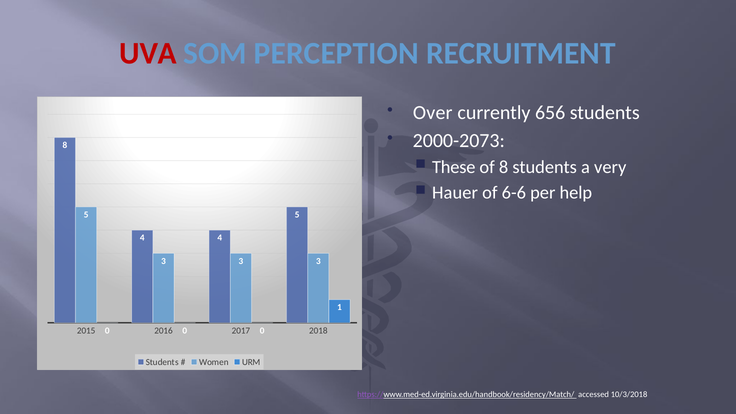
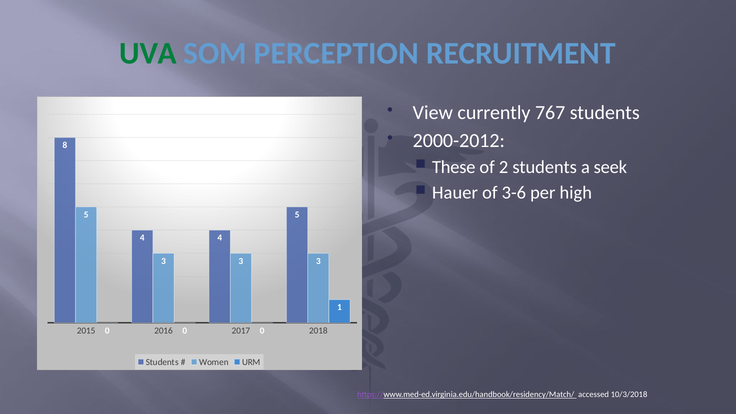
UVA colour: red -> green
Over: Over -> View
656: 656 -> 767
2000-2073: 2000-2073 -> 2000-2012
of 8: 8 -> 2
very: very -> seek
6-6: 6-6 -> 3-6
help: help -> high
